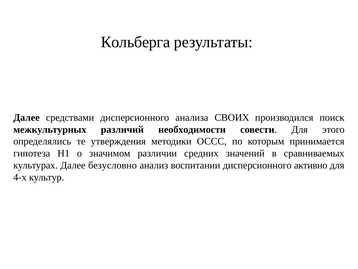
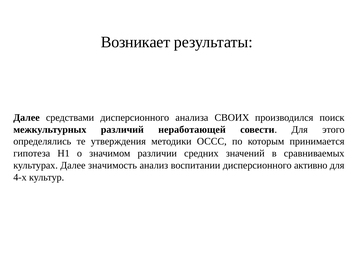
Кольберга: Кольберга -> Возникает
необходимости: необходимости -> неработающей
безусловно: безусловно -> значимость
